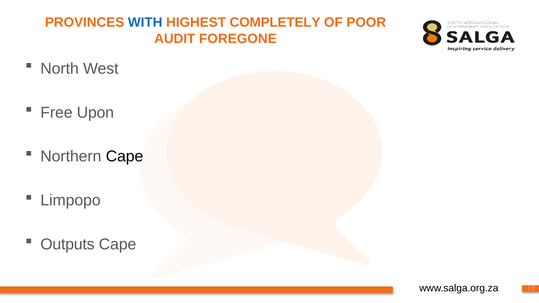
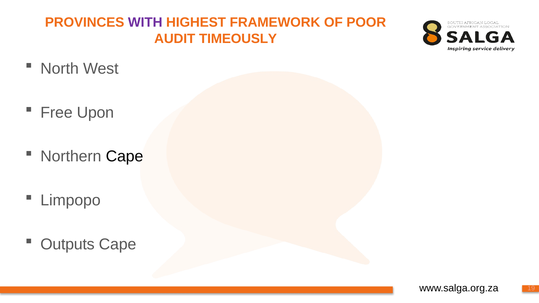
WITH colour: blue -> purple
COMPLETELY: COMPLETELY -> FRAMEWORK
FOREGONE: FOREGONE -> TIMEOUSLY
